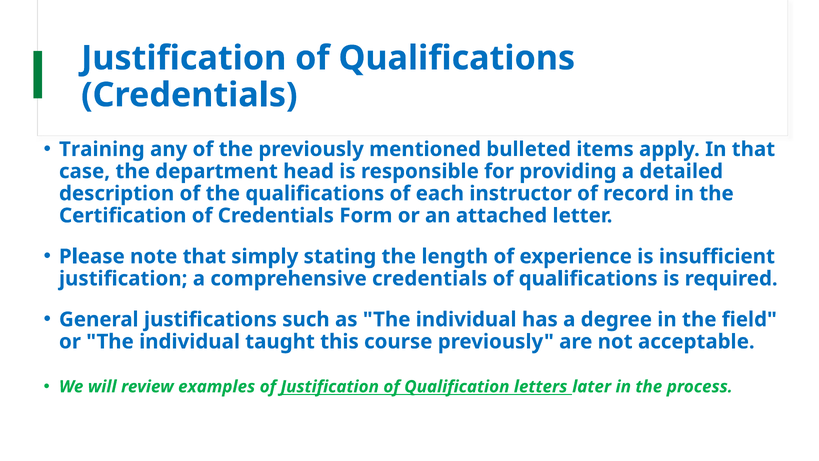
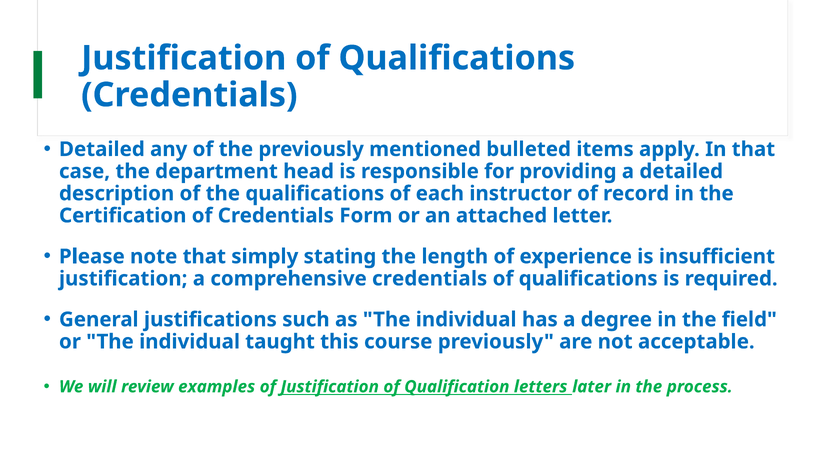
Training at (102, 149): Training -> Detailed
